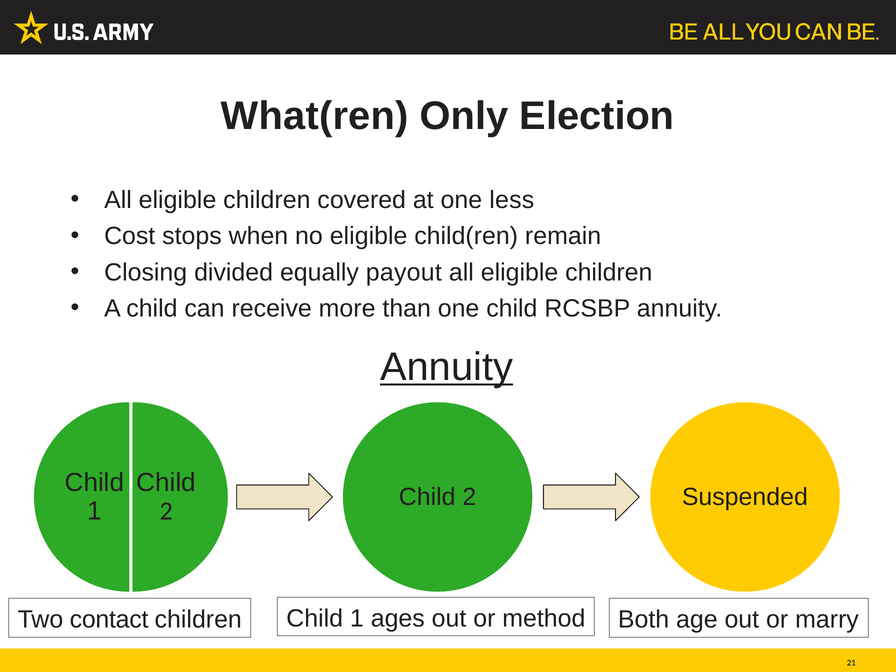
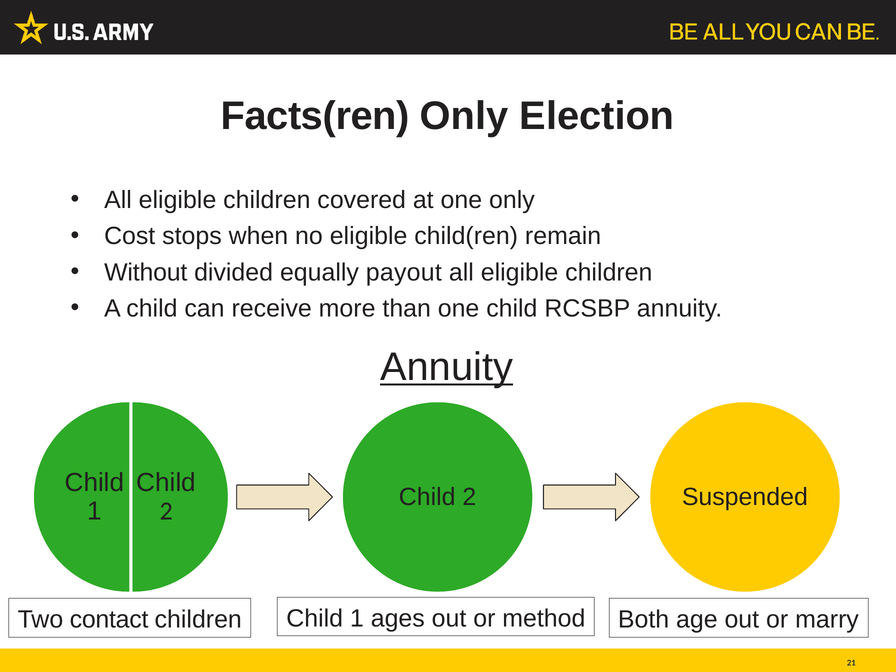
What(ren: What(ren -> Facts(ren
one less: less -> only
Closing: Closing -> Without
